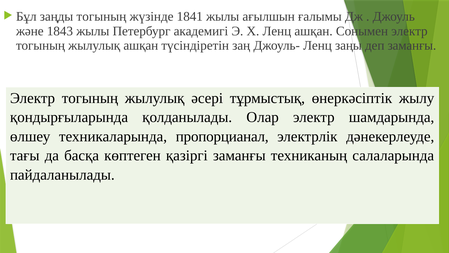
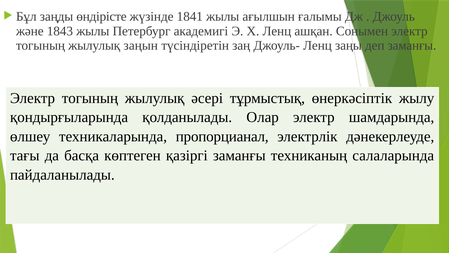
заңды тогының: тогының -> өндірісте
жылулық ашқан: ашқан -> заңын
